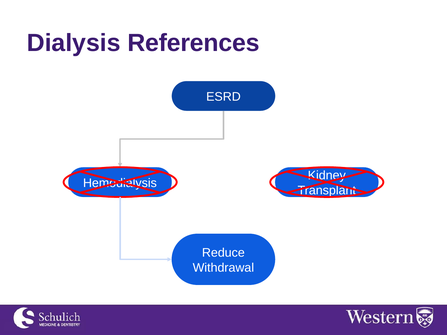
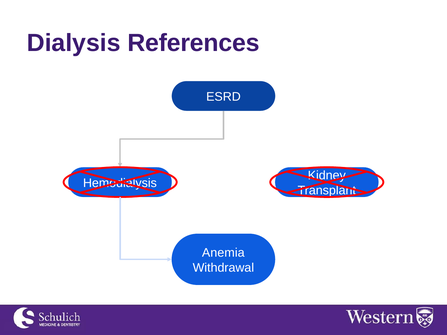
Reduce: Reduce -> Anemia
